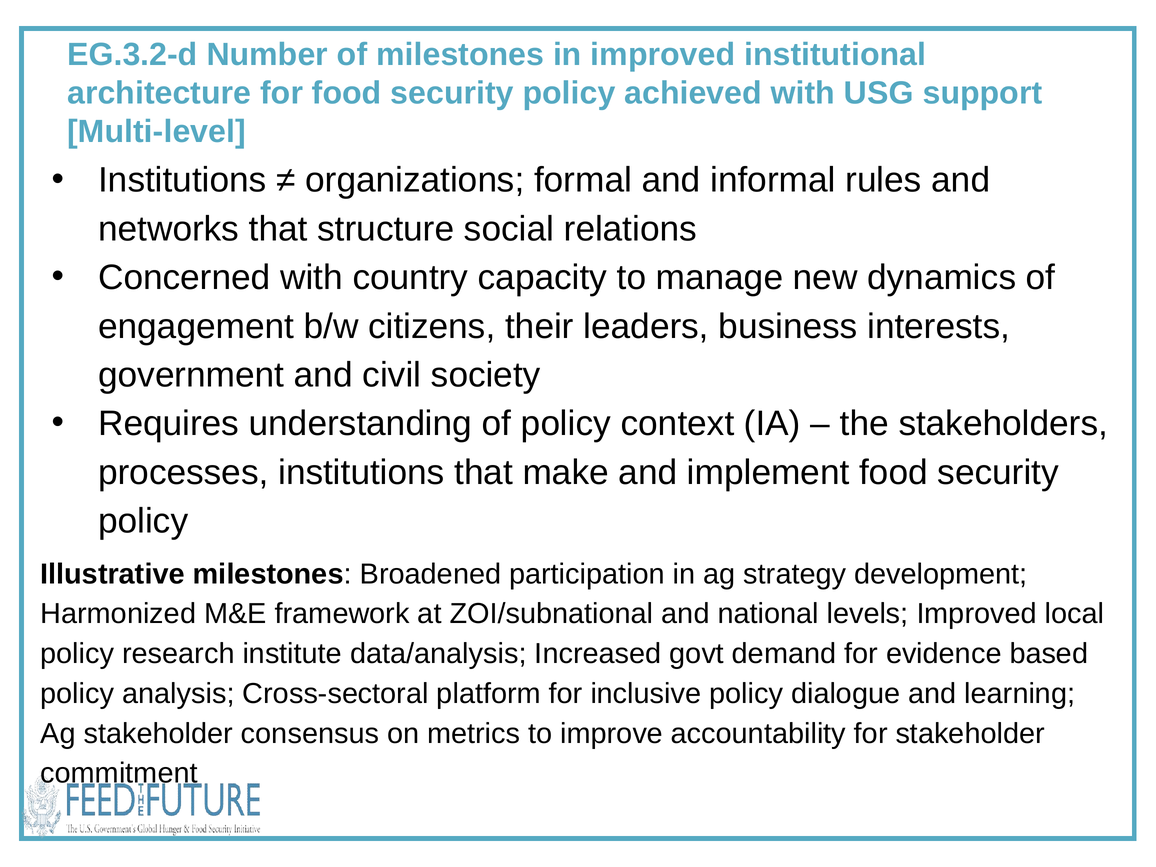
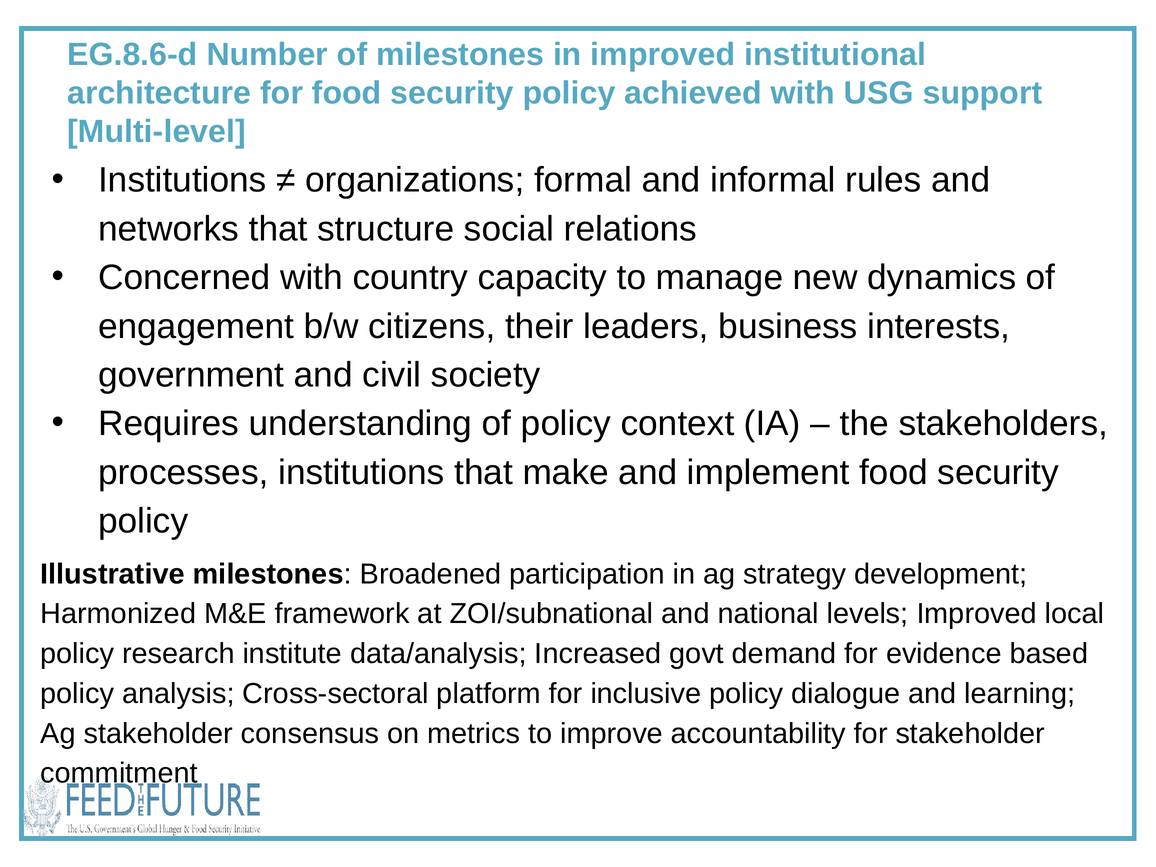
EG.3.2-d: EG.3.2-d -> EG.8.6-d
